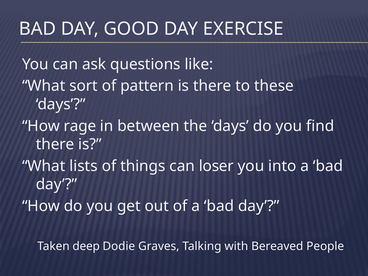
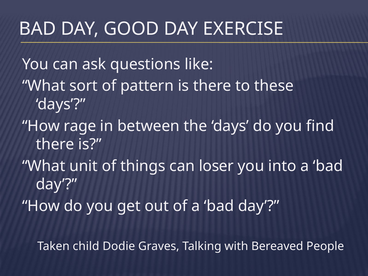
lists: lists -> unit
deep: deep -> child
